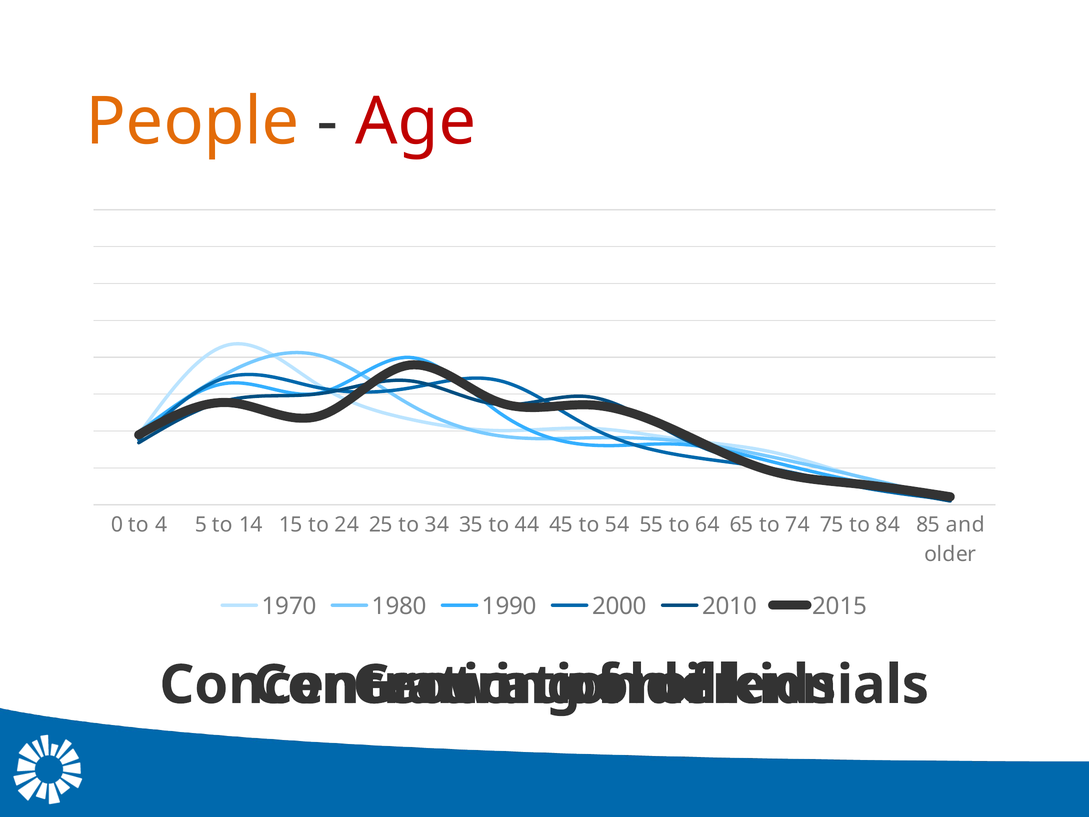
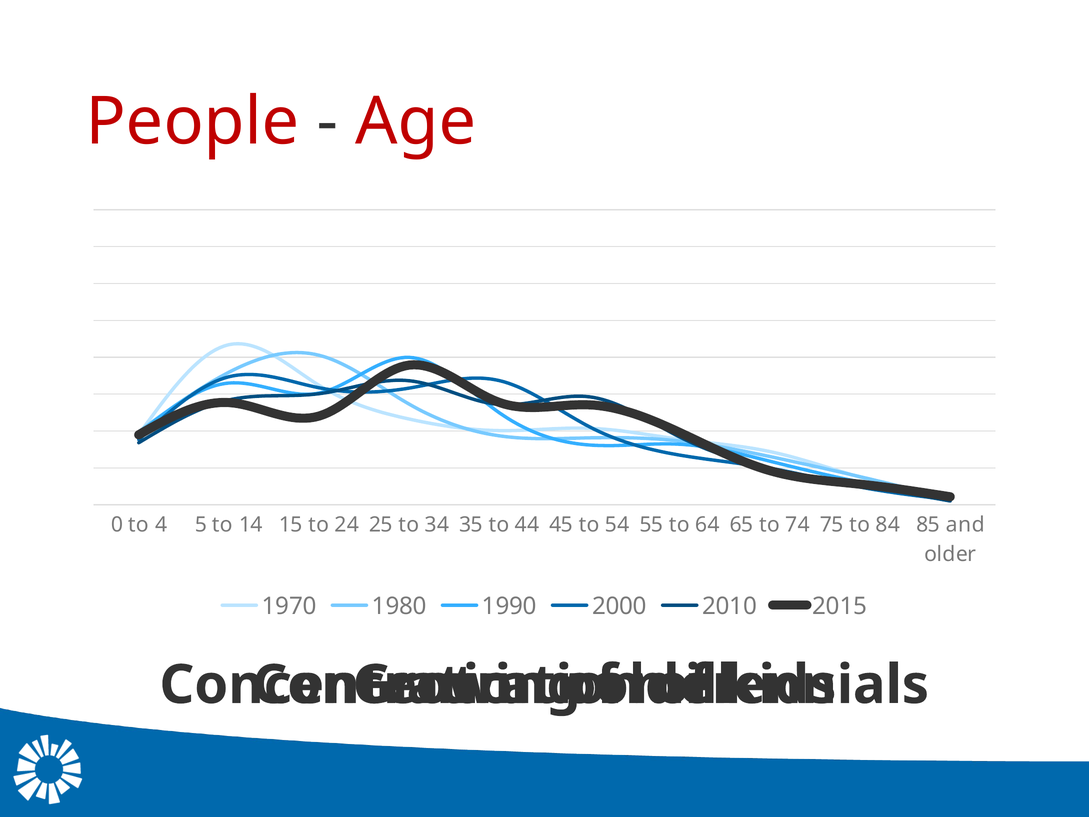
People colour: orange -> red
